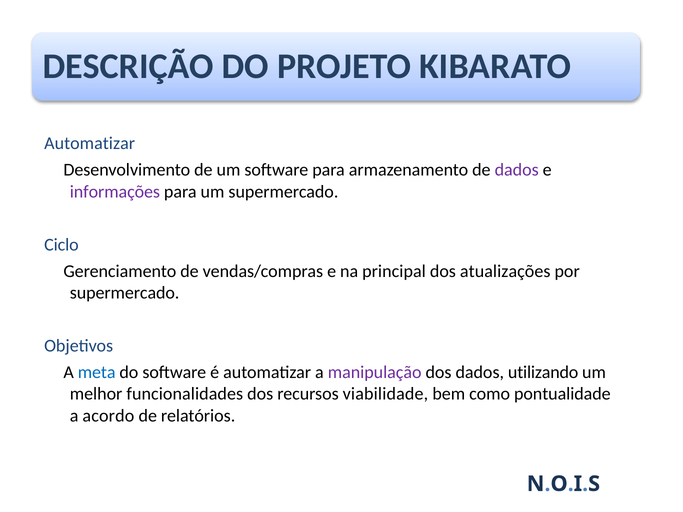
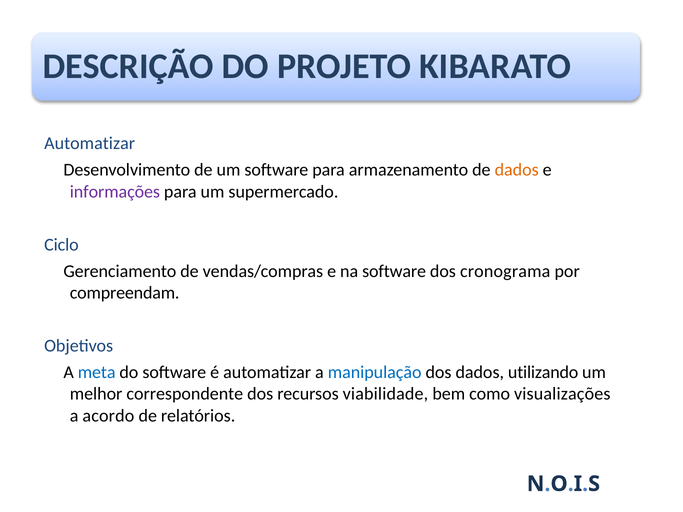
dados at (517, 170) colour: purple -> orange
na principal: principal -> software
atualizações: atualizações -> cronograma
supermercado at (125, 293): supermercado -> compreendam
manipulação colour: purple -> blue
funcionalidades: funcionalidades -> correspondente
pontualidade: pontualidade -> visualizações
